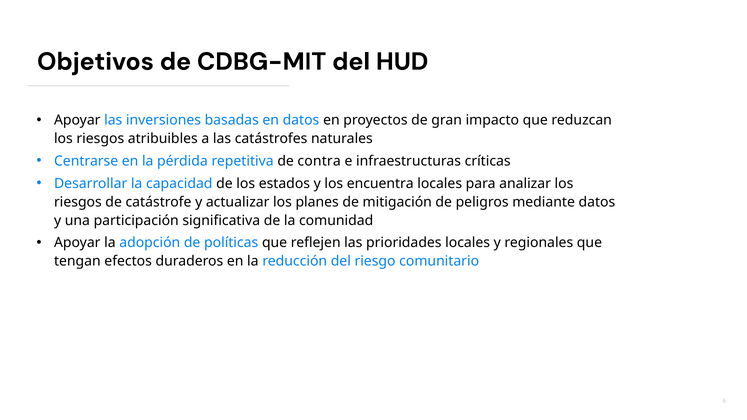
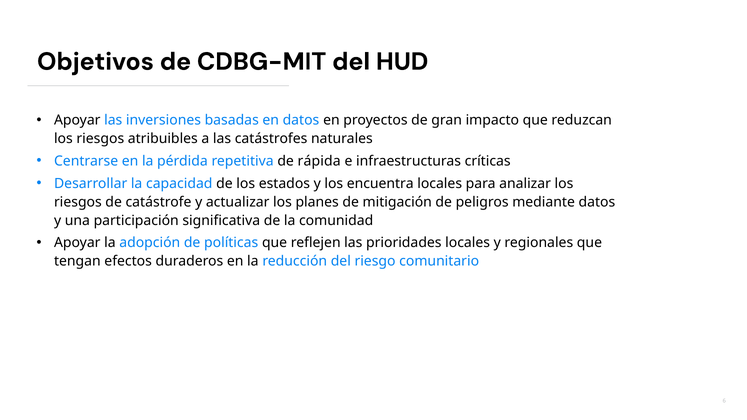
contra: contra -> rápida
